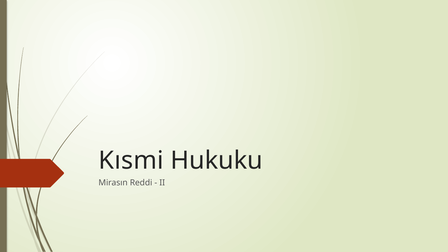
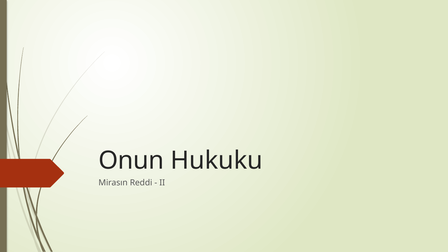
Kısmi: Kısmi -> Onun
